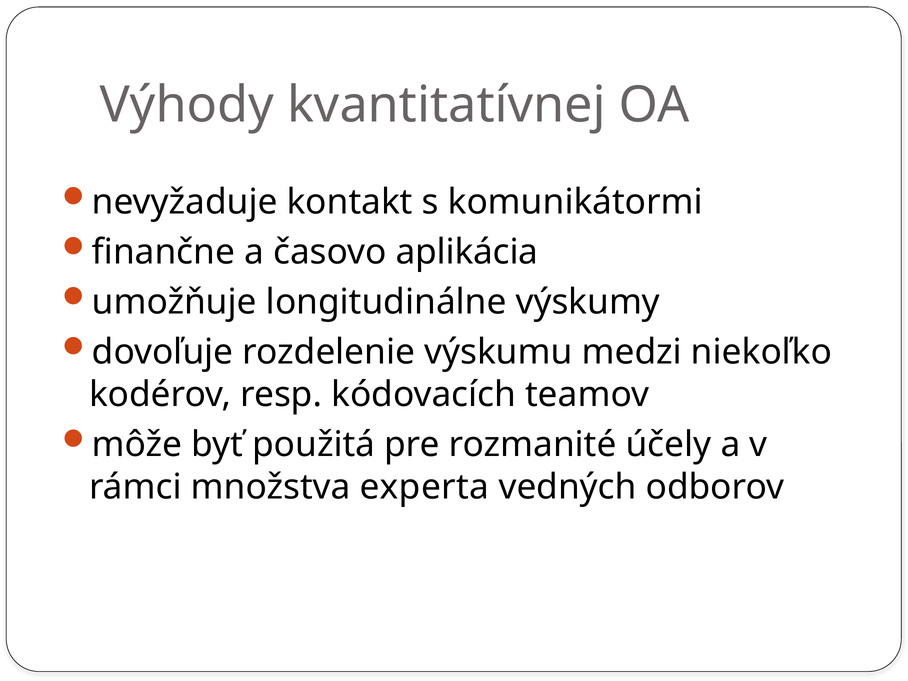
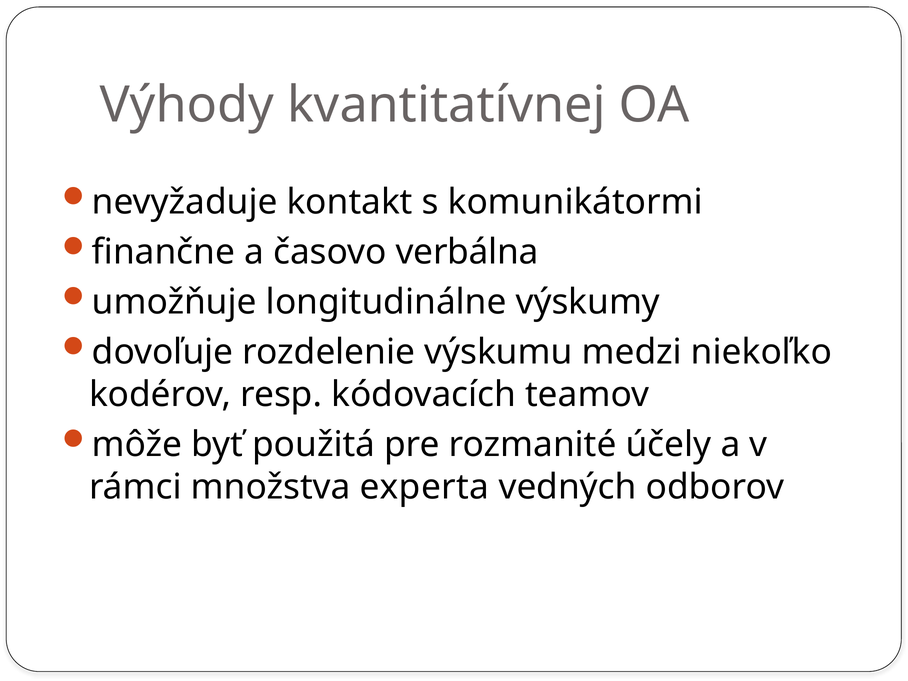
aplikácia: aplikácia -> verbálna
